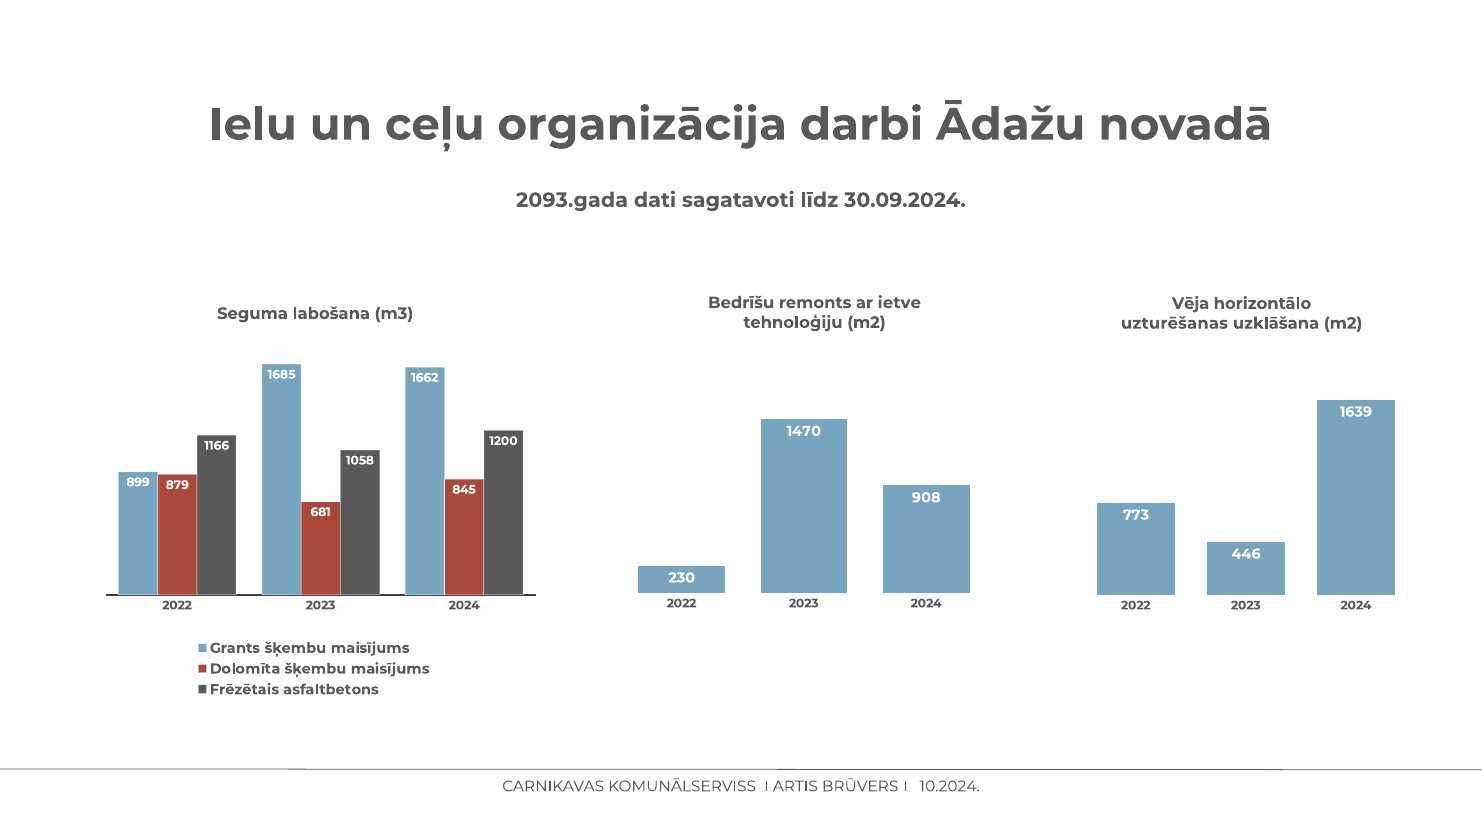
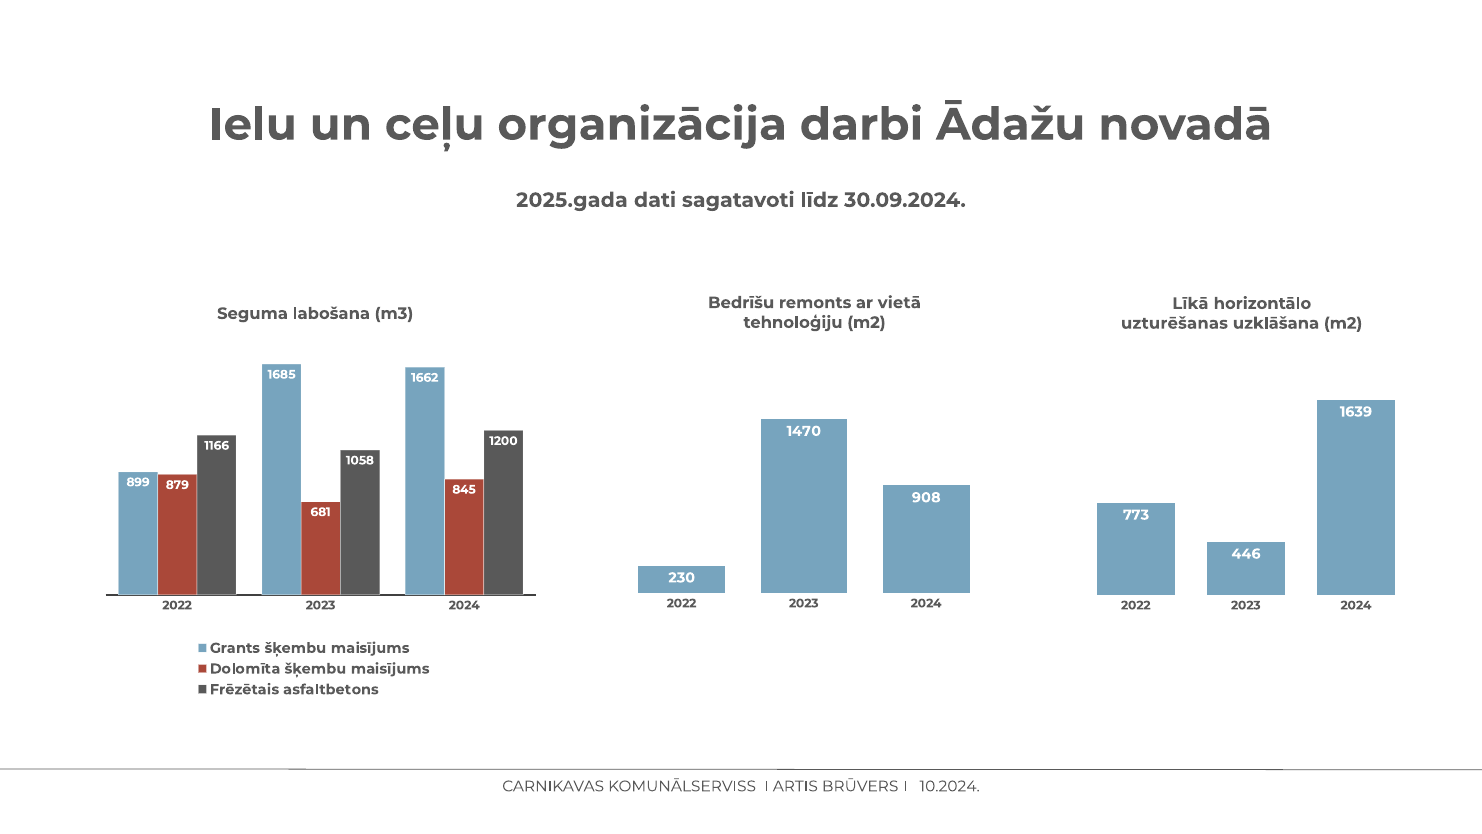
2093.gada: 2093.gada -> 2025.gada
ietve: ietve -> vietā
Vēja: Vēja -> Līkā
